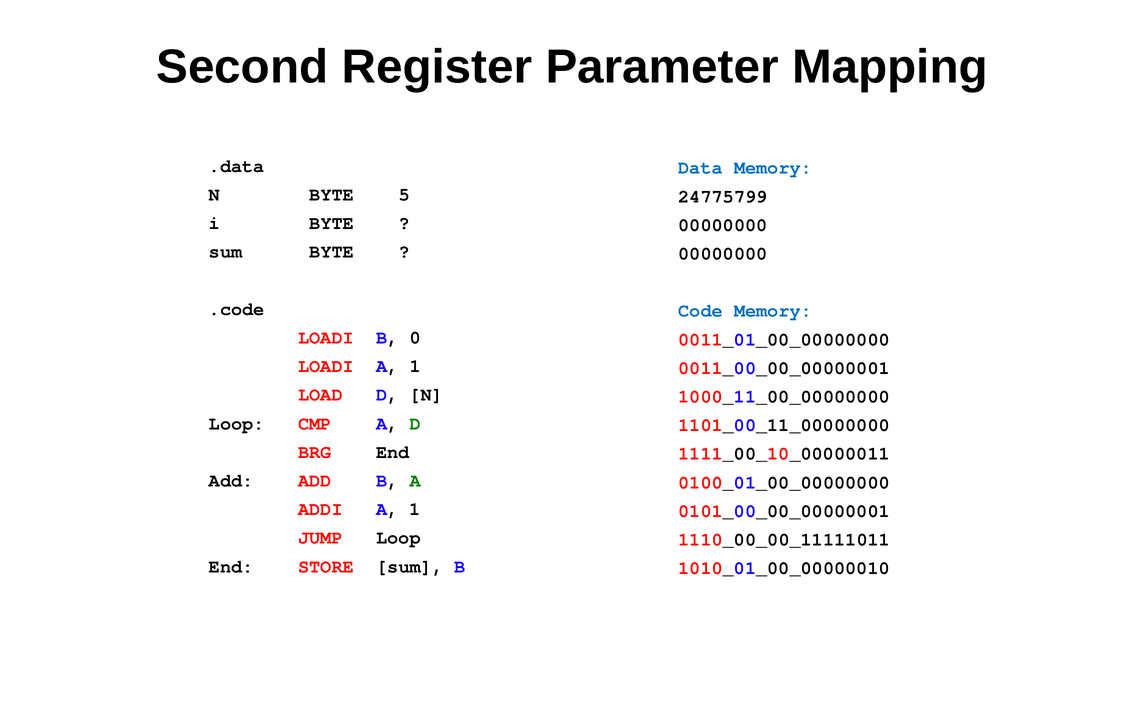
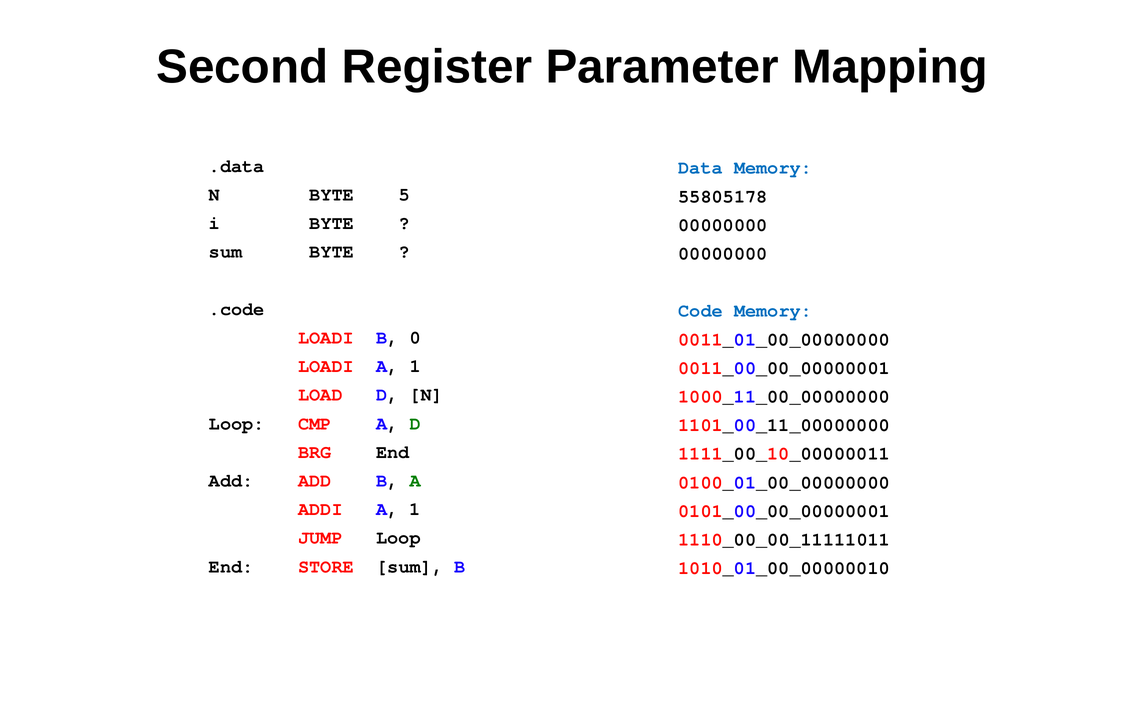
24775799: 24775799 -> 55805178
